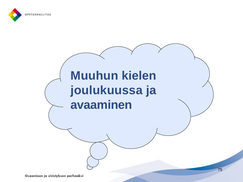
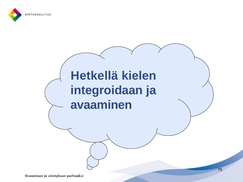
Muuhun: Muuhun -> Hetkellä
joulukuussa: joulukuussa -> integroidaan
